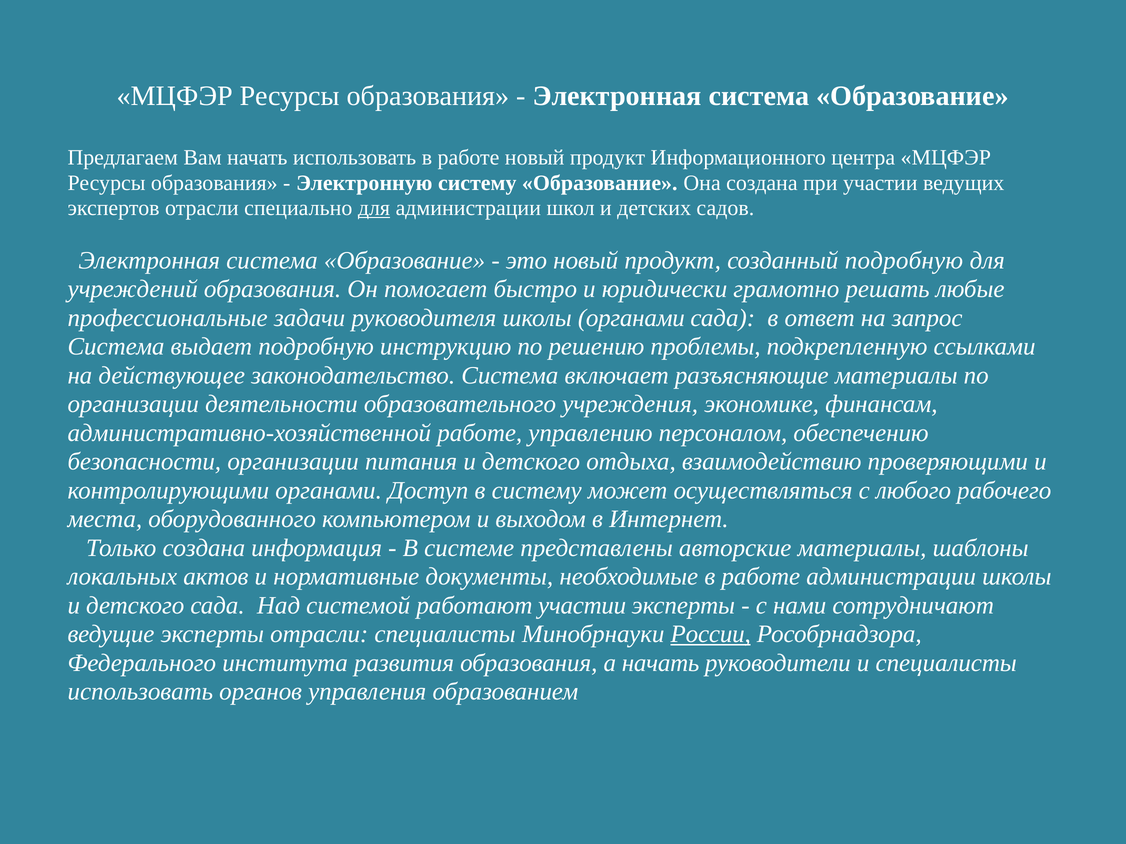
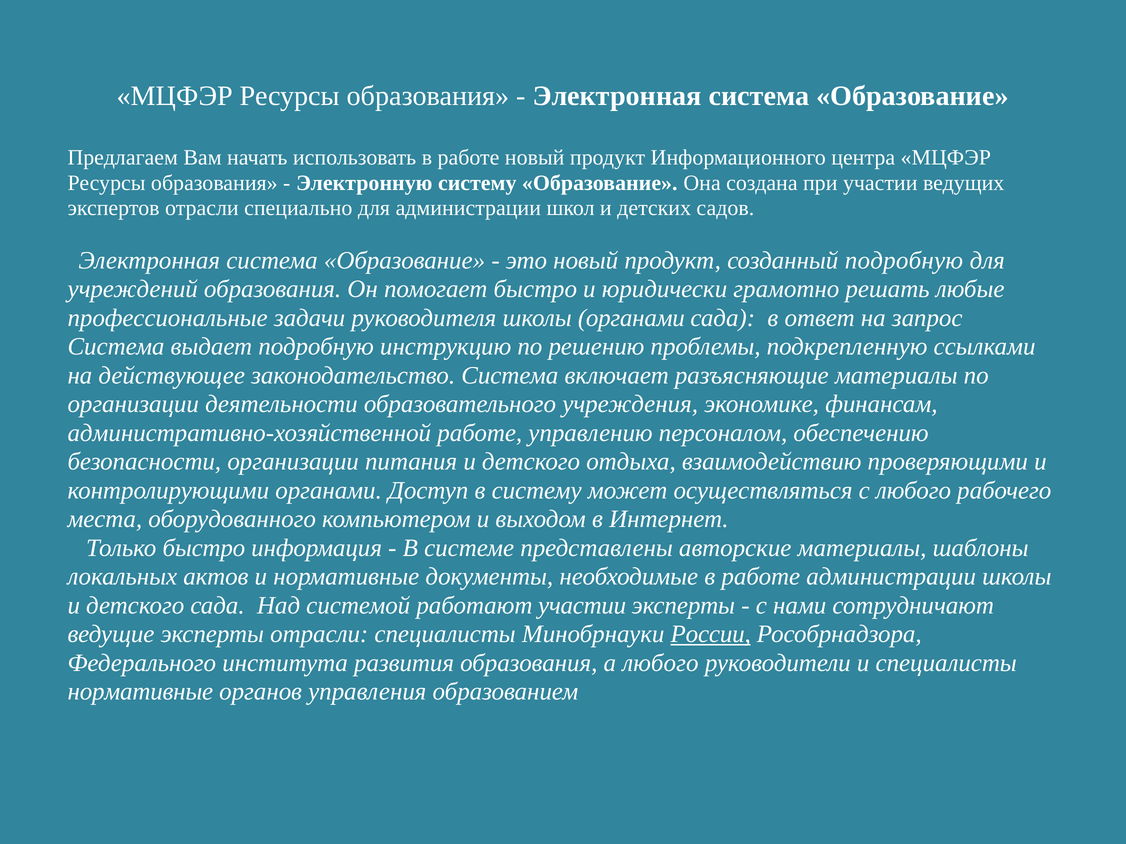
для at (374, 208) underline: present -> none
Только создана: создана -> быстро
а начать: начать -> любого
использовать at (140, 692): использовать -> нормативные
